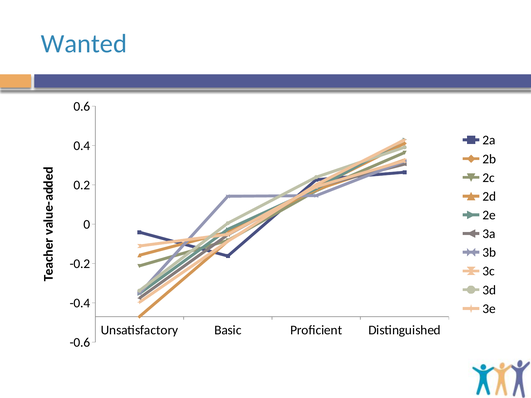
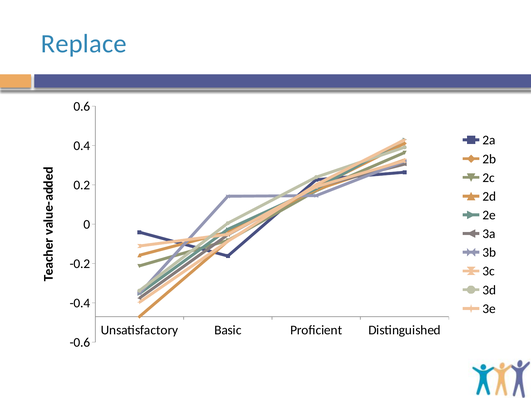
Wanted: Wanted -> Replace
